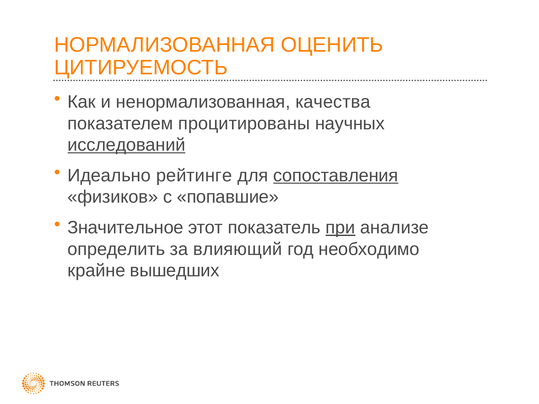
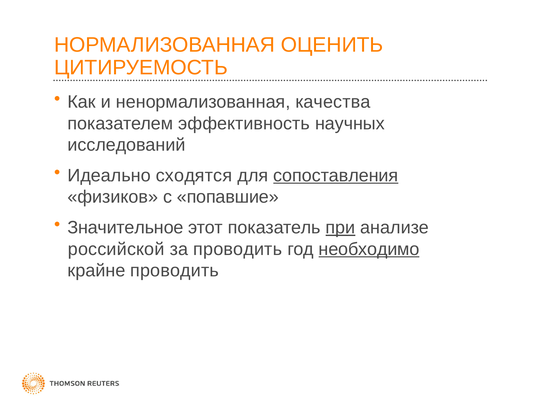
процитированы: процитированы -> эффективность
исследований underline: present -> none
рейтинге: рейтинге -> сходятся
определить: определить -> российской
за влияющий: влияющий -> проводить
необходимо underline: none -> present
крайне вышедших: вышедших -> проводить
